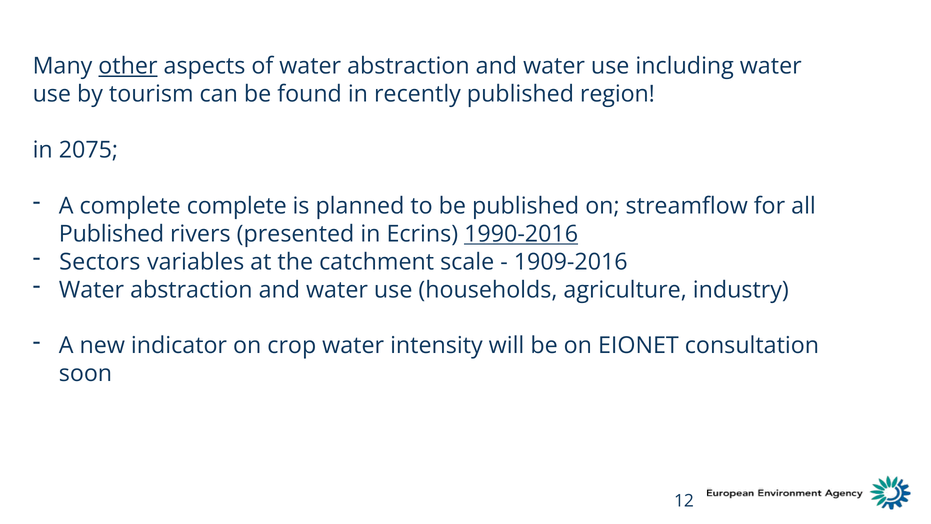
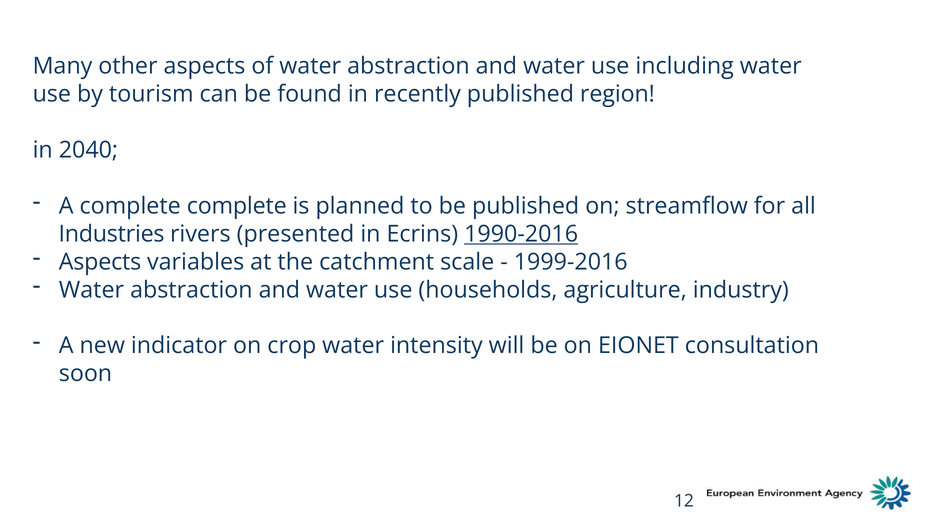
other underline: present -> none
2075: 2075 -> 2040
Published at (112, 234): Published -> Industries
Sectors at (100, 262): Sectors -> Aspects
1909-2016: 1909-2016 -> 1999-2016
